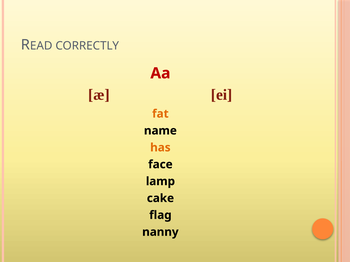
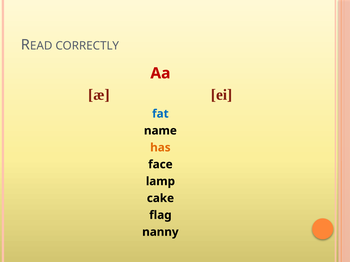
fat colour: orange -> blue
